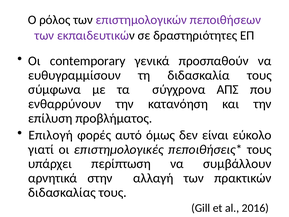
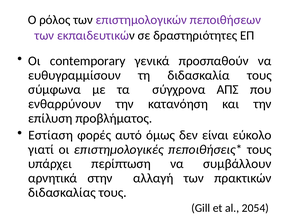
Επιλογή: Επιλογή -> Εστίαση
2016: 2016 -> 2054
